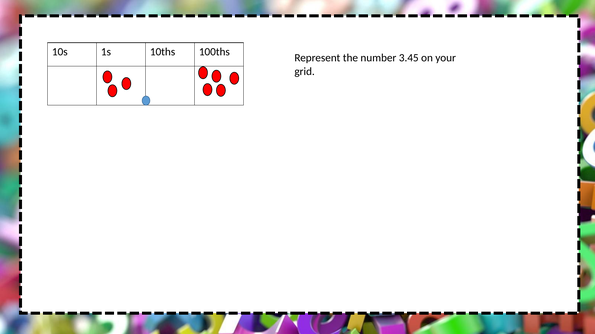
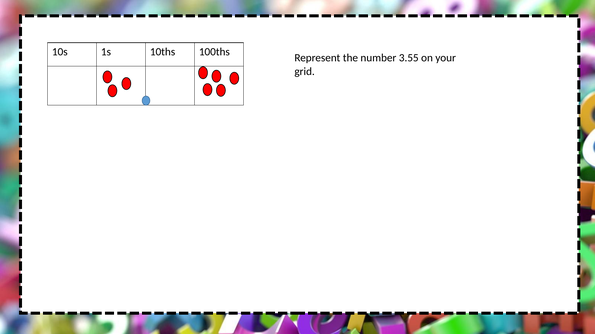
3.45: 3.45 -> 3.55
